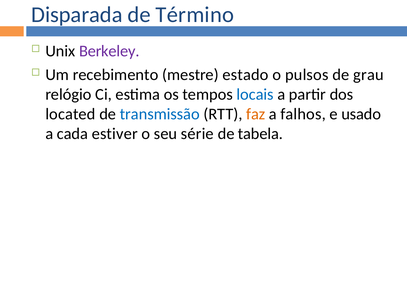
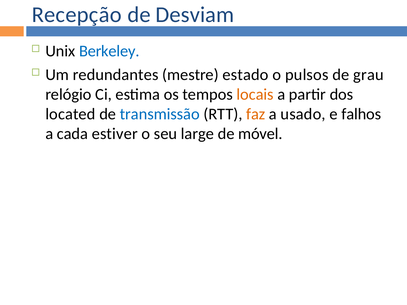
Disparada: Disparada -> Recepção
Término: Término -> Desviam
Berkeley colour: purple -> blue
recebimento: recebimento -> redundantes
locais colour: blue -> orange
falhos: falhos -> usado
usado: usado -> falhos
série: série -> large
tabela: tabela -> móvel
